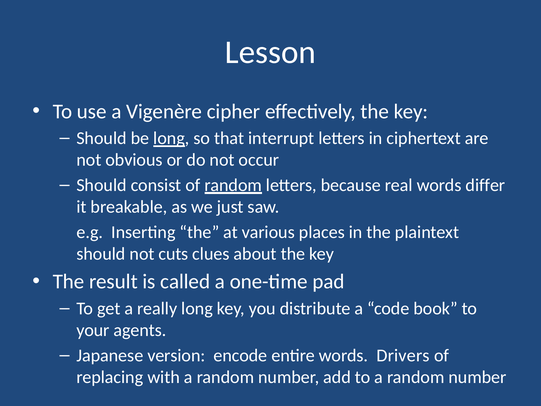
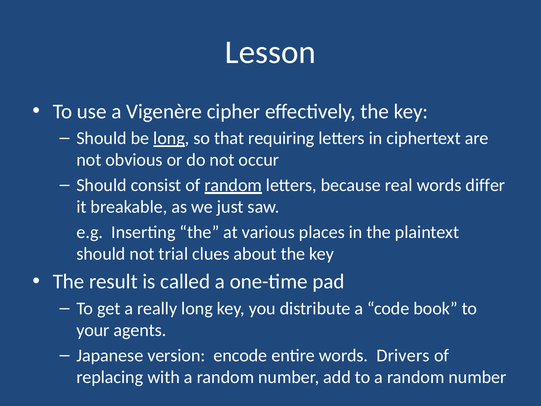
interrupt: interrupt -> requiring
cuts: cuts -> trial
